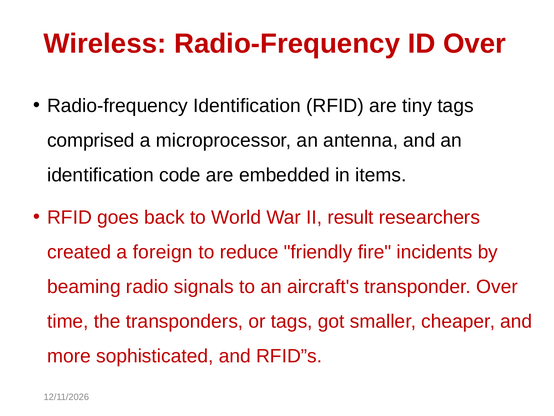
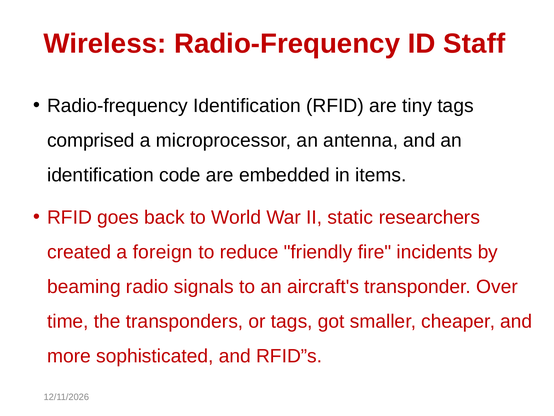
ID Over: Over -> Staff
result: result -> static
